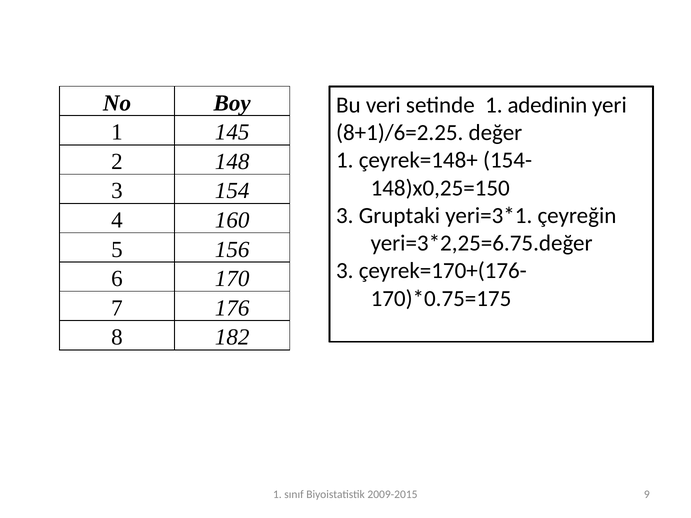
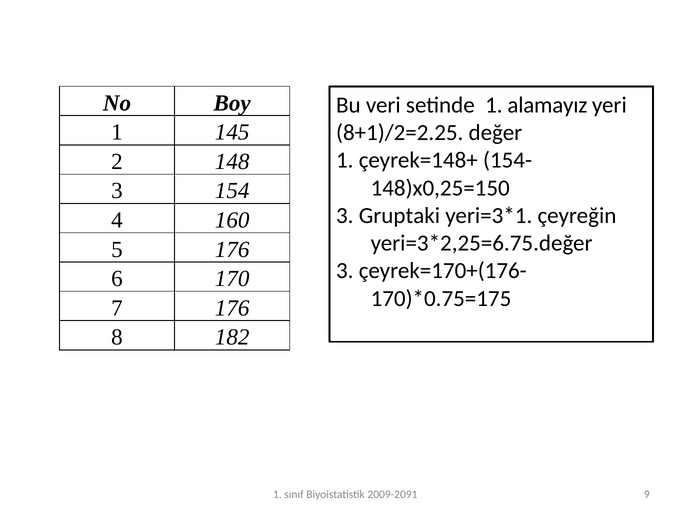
adedinin: adedinin -> alamayız
8+1)/6=2.25: 8+1)/6=2.25 -> 8+1)/2=2.25
5 156: 156 -> 176
2009-2015: 2009-2015 -> 2009-2091
